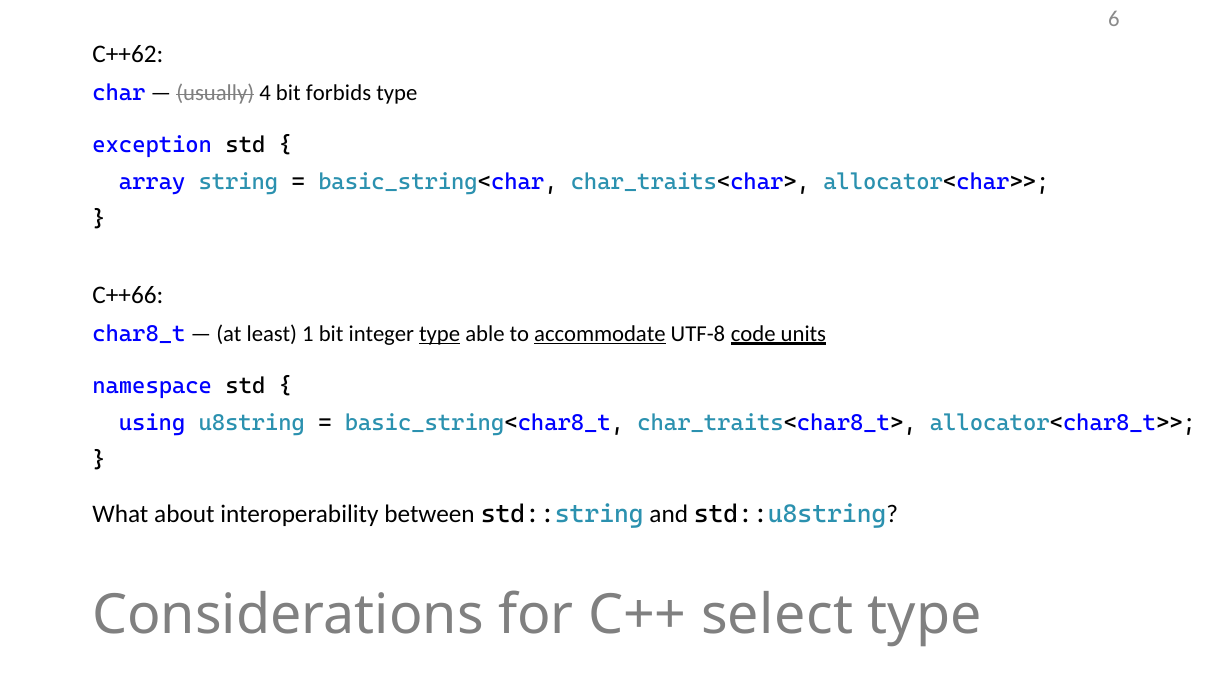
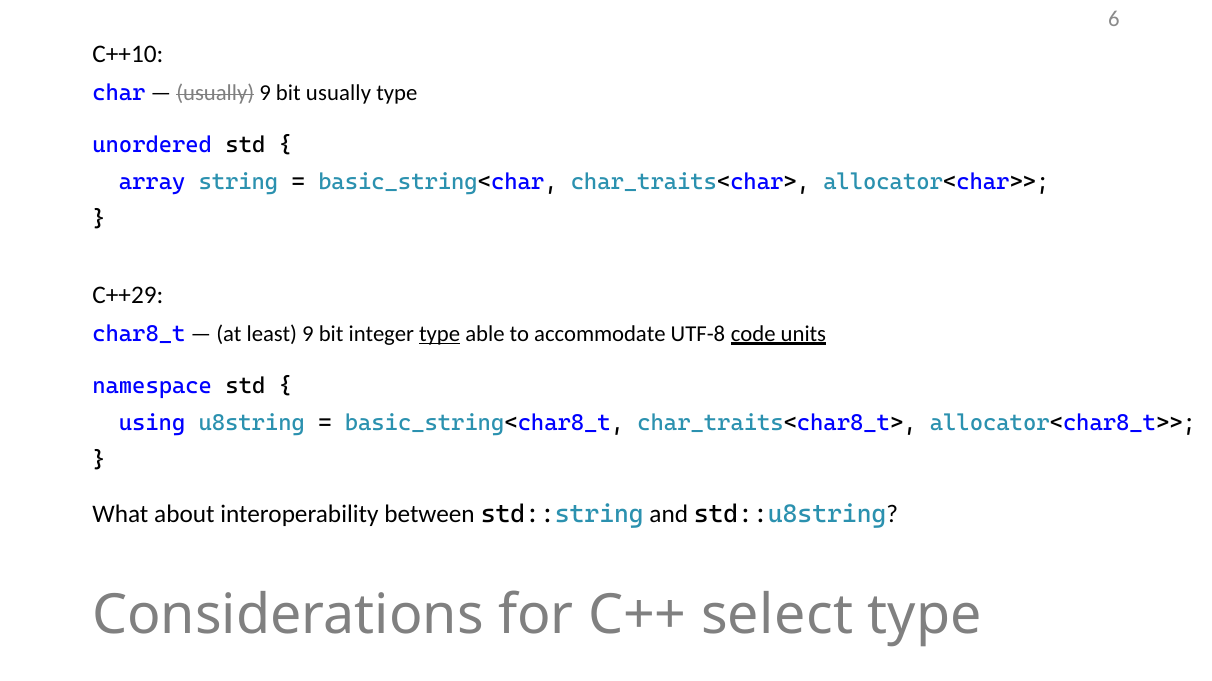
C++62: C++62 -> C++10
usually 4: 4 -> 9
bit forbids: forbids -> usually
exception: exception -> unordered
C++66: C++66 -> C++29
least 1: 1 -> 9
accommodate underline: present -> none
